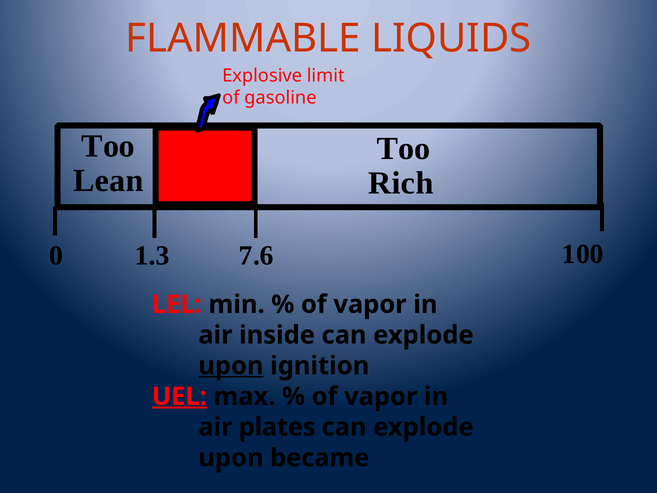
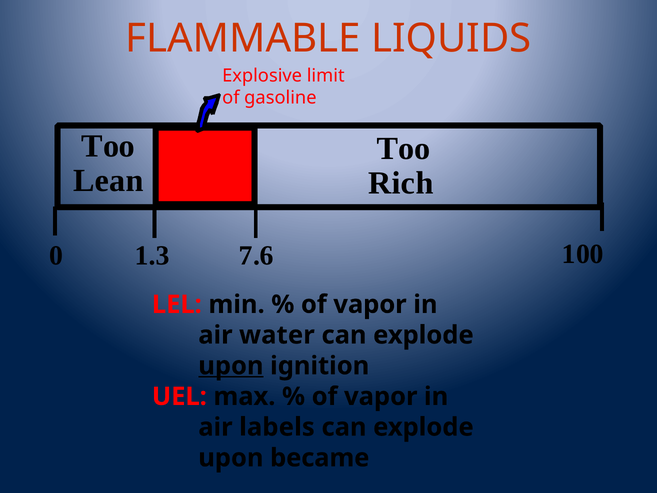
inside: inside -> water
UEL underline: present -> none
plates: plates -> labels
